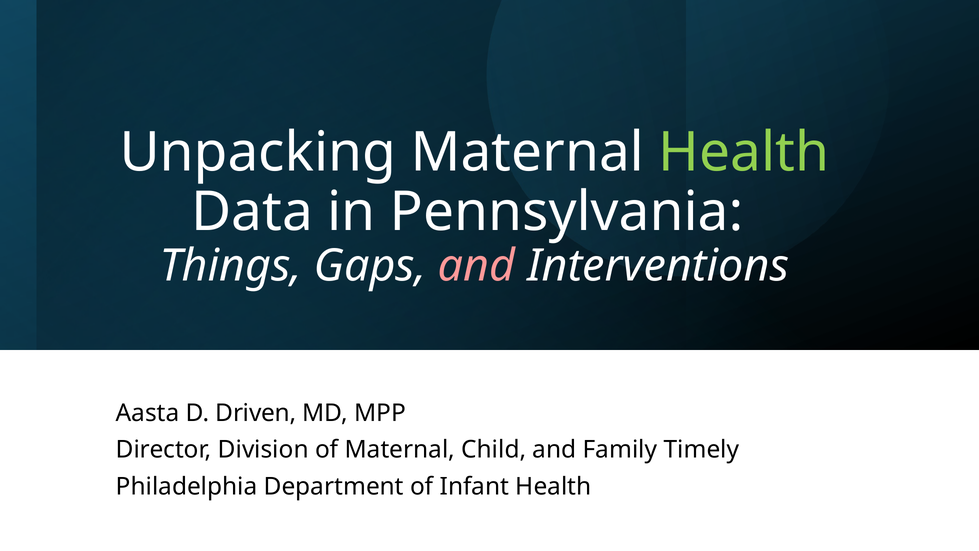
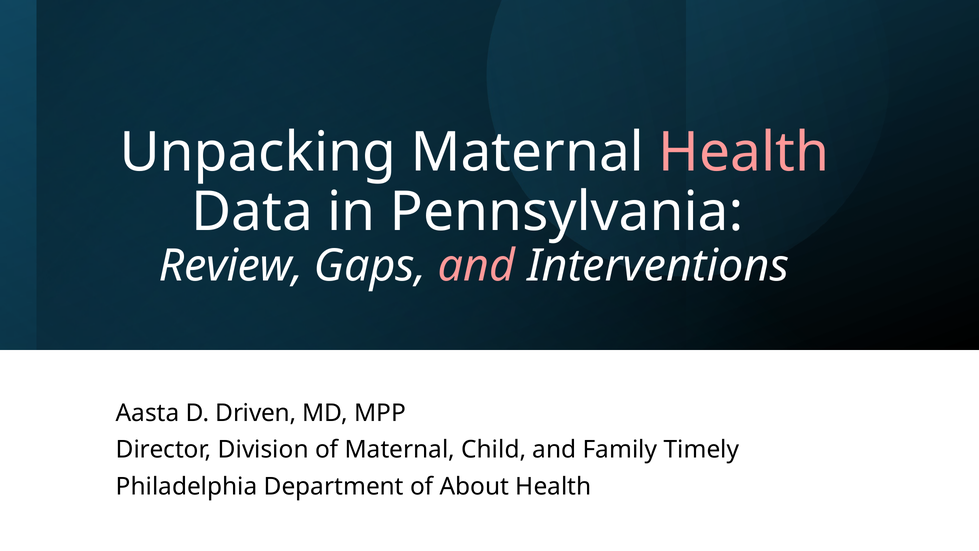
Health at (744, 152) colour: light green -> pink
Things: Things -> Review
Infant: Infant -> About
